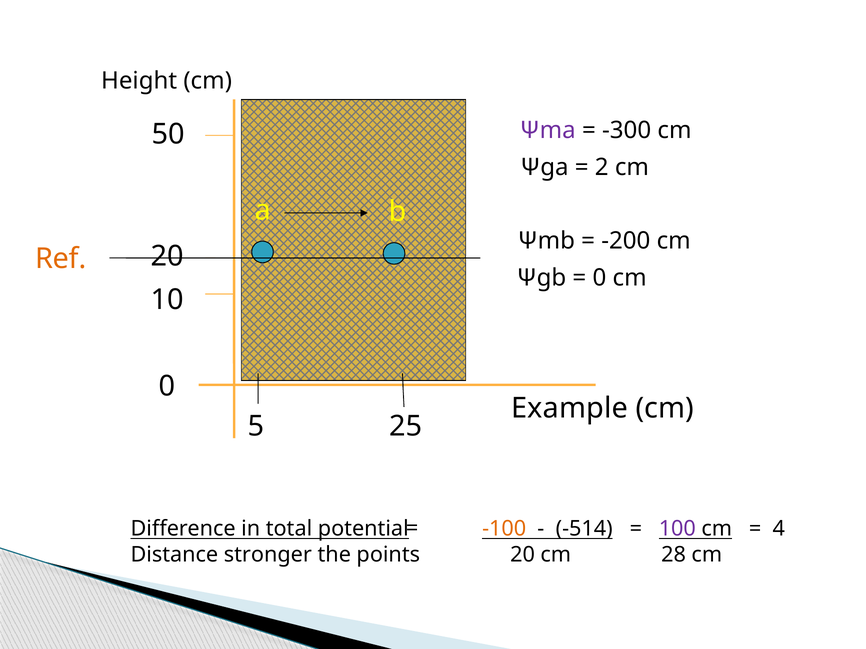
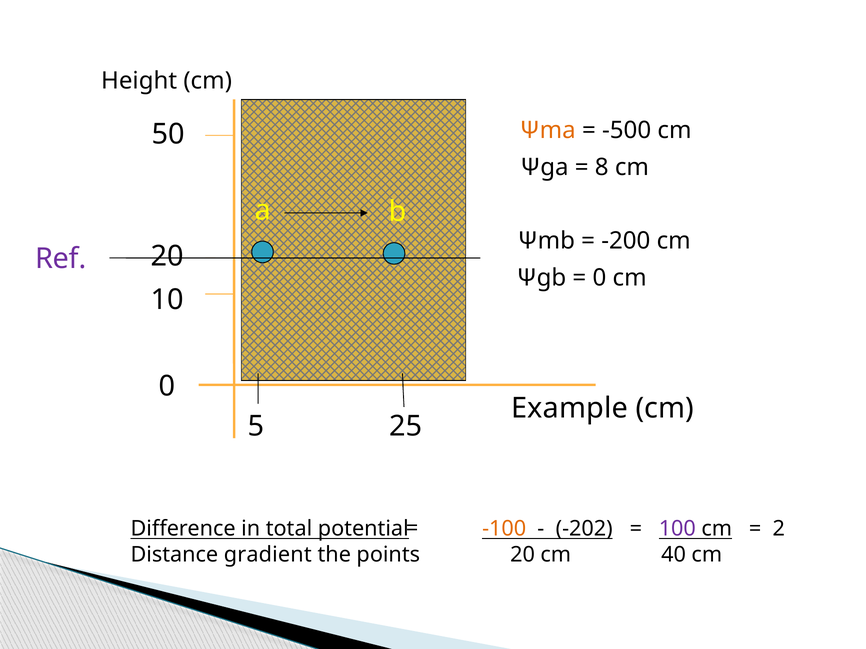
Ψma colour: purple -> orange
-300: -300 -> -500
2: 2 -> 8
Ref colour: orange -> purple
-514: -514 -> -202
4: 4 -> 2
stronger: stronger -> gradient
28: 28 -> 40
